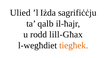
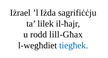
Ulied: Ulied -> Iżrael
qalb: qalb -> lilek
tiegħek colour: orange -> blue
